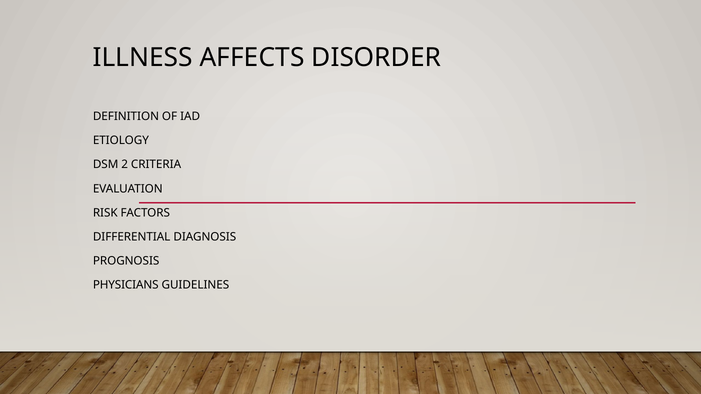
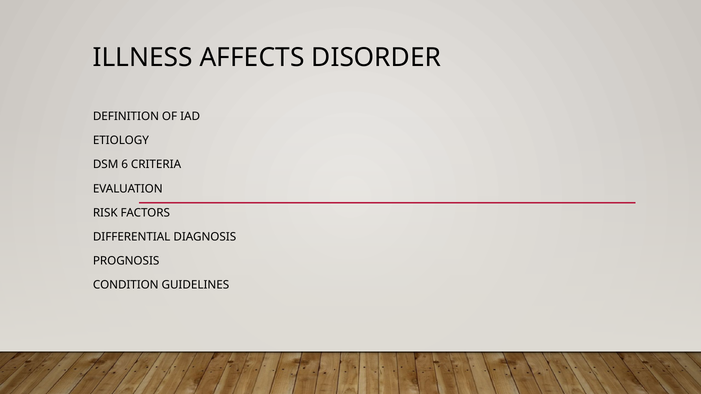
2: 2 -> 6
PHYSICIANS: PHYSICIANS -> CONDITION
